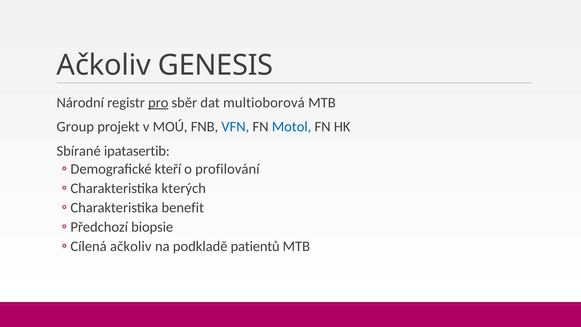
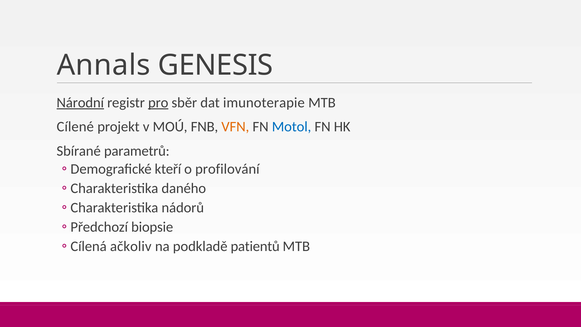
Ačkoliv at (104, 65): Ačkoliv -> Annals
Národní underline: none -> present
multioborová: multioborová -> imunoterapie
Group: Group -> Cílené
VFN colour: blue -> orange
ipatasertib: ipatasertib -> parametrů
kterých: kterých -> daného
benefit: benefit -> nádorů
